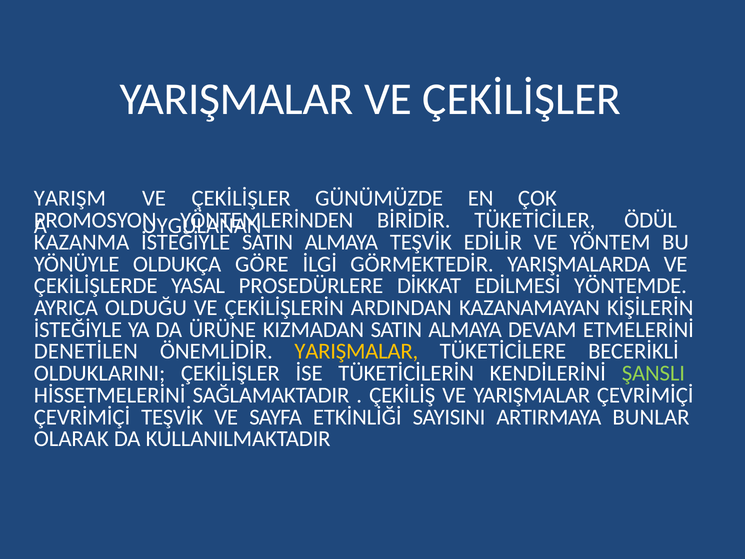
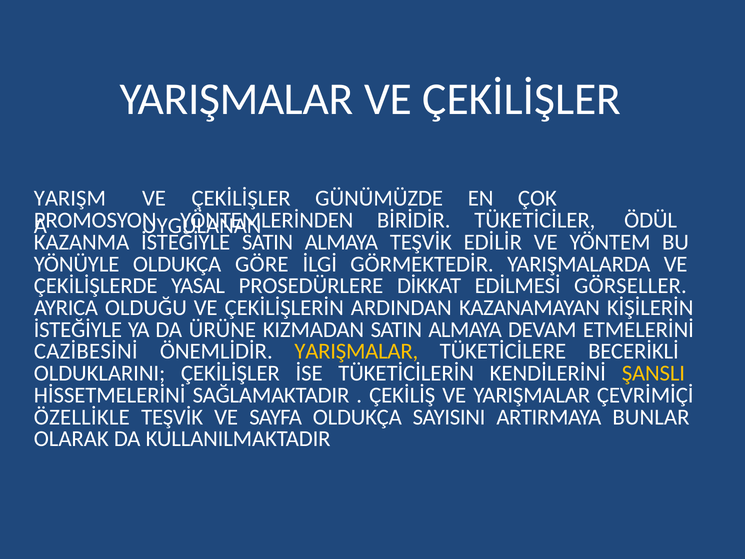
YÖNTEMDE: YÖNTEMDE -> GÖRSELLER
DENETİLEN: DENETİLEN -> CAZİBESİNİ
ŞANSLI colour: light green -> yellow
ÇEVRİMİÇİ at (82, 417): ÇEVRİMİÇİ -> ÖZELLİKLE
SAYFA ETKİNLİĞİ: ETKİNLİĞİ -> OLDUKÇA
